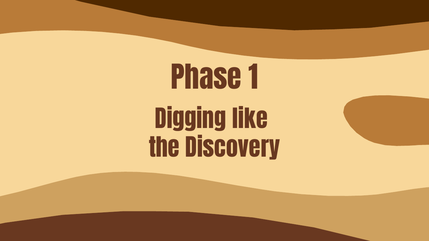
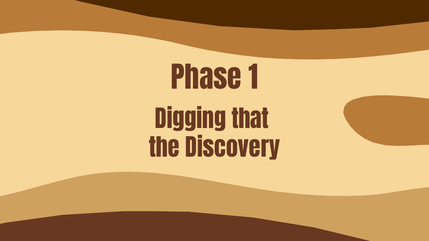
like: like -> that
